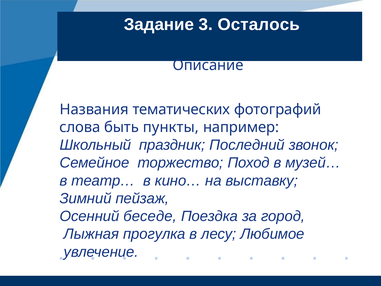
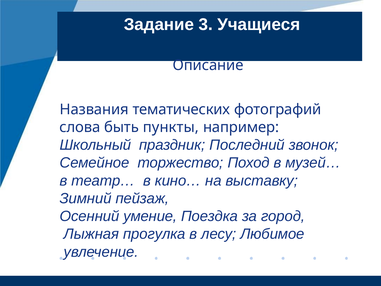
Осталось: Осталось -> Учащиеся
беседе: беседе -> умение
